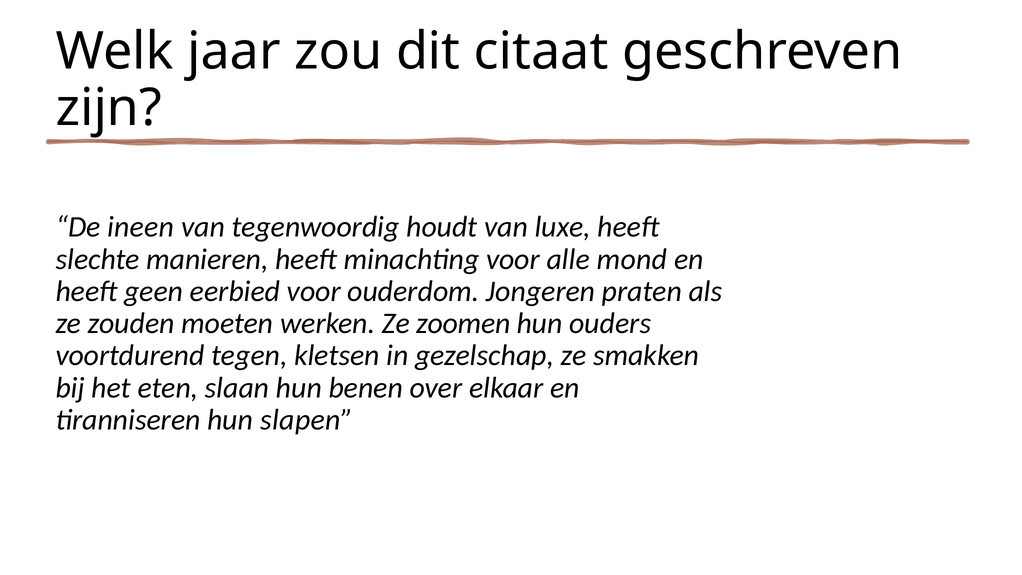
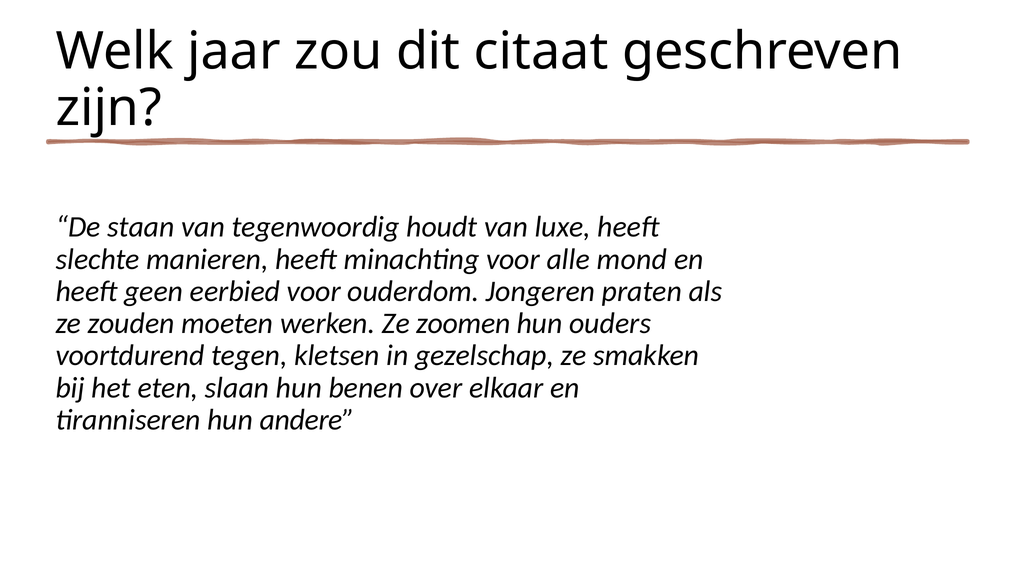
ineen: ineen -> staan
slapen: slapen -> andere
